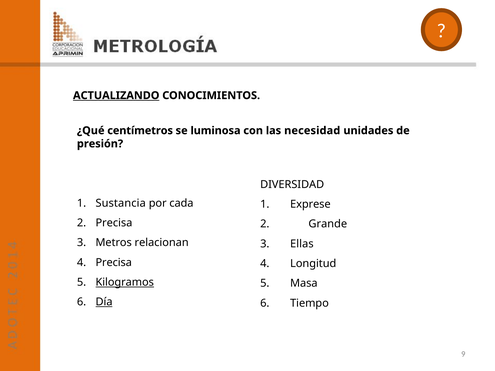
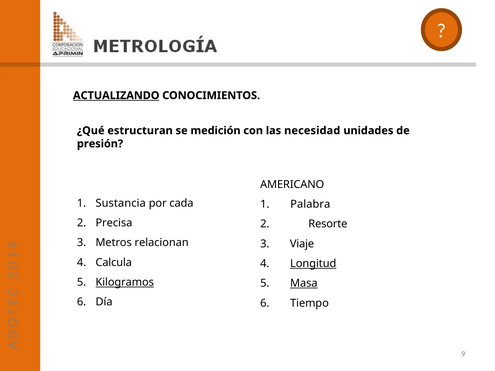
centímetros: centímetros -> estructuran
luminosa: luminosa -> medición
DIVERSIDAD: DIVERSIDAD -> AMERICANO
Exprese: Exprese -> Palabra
Grande: Grande -> Resorte
Ellas: Ellas -> Viaje
Precisa at (114, 263): Precisa -> Calcula
Longitud underline: none -> present
Masa underline: none -> present
Día underline: present -> none
